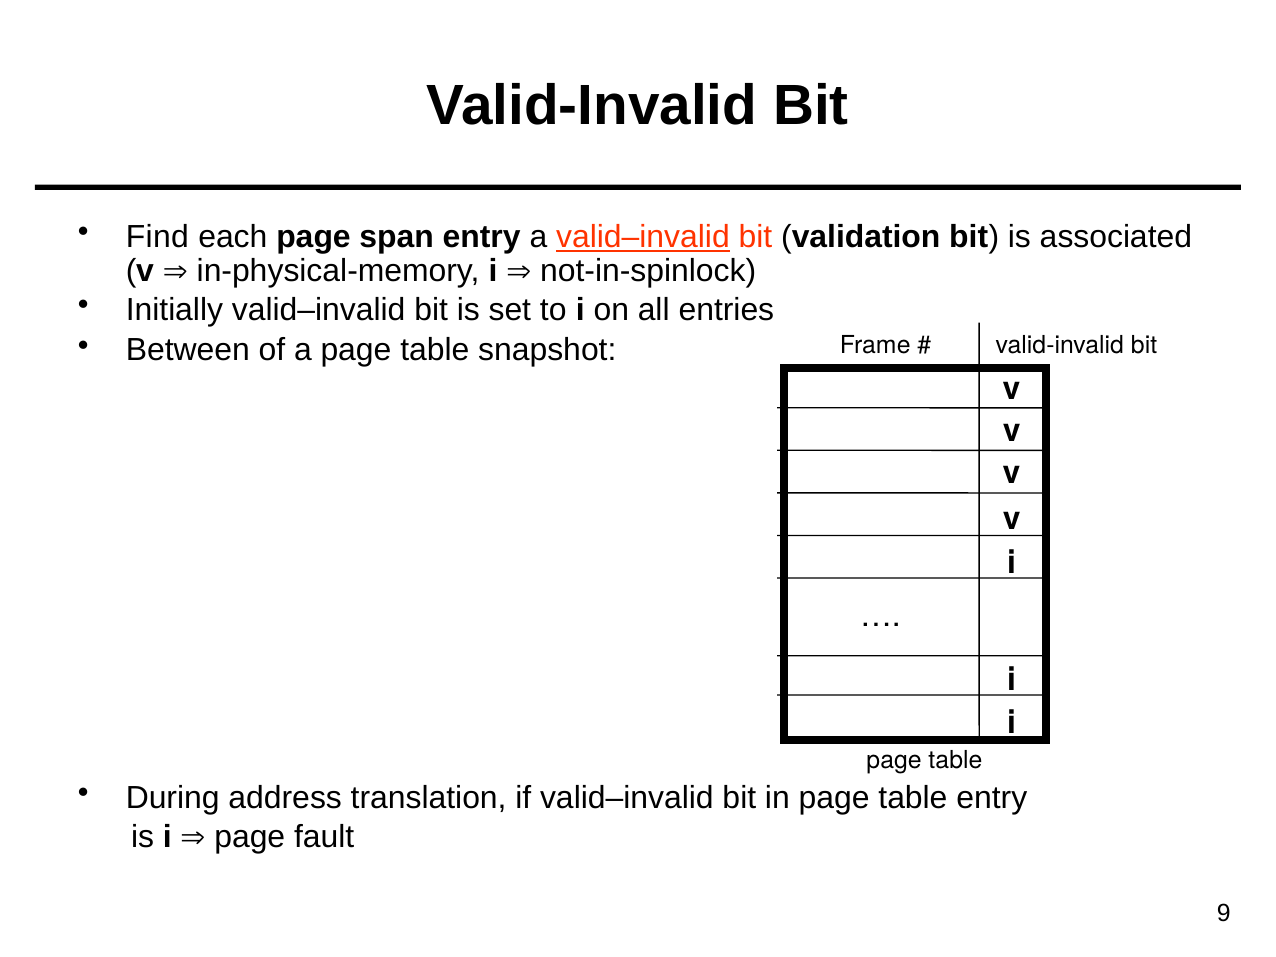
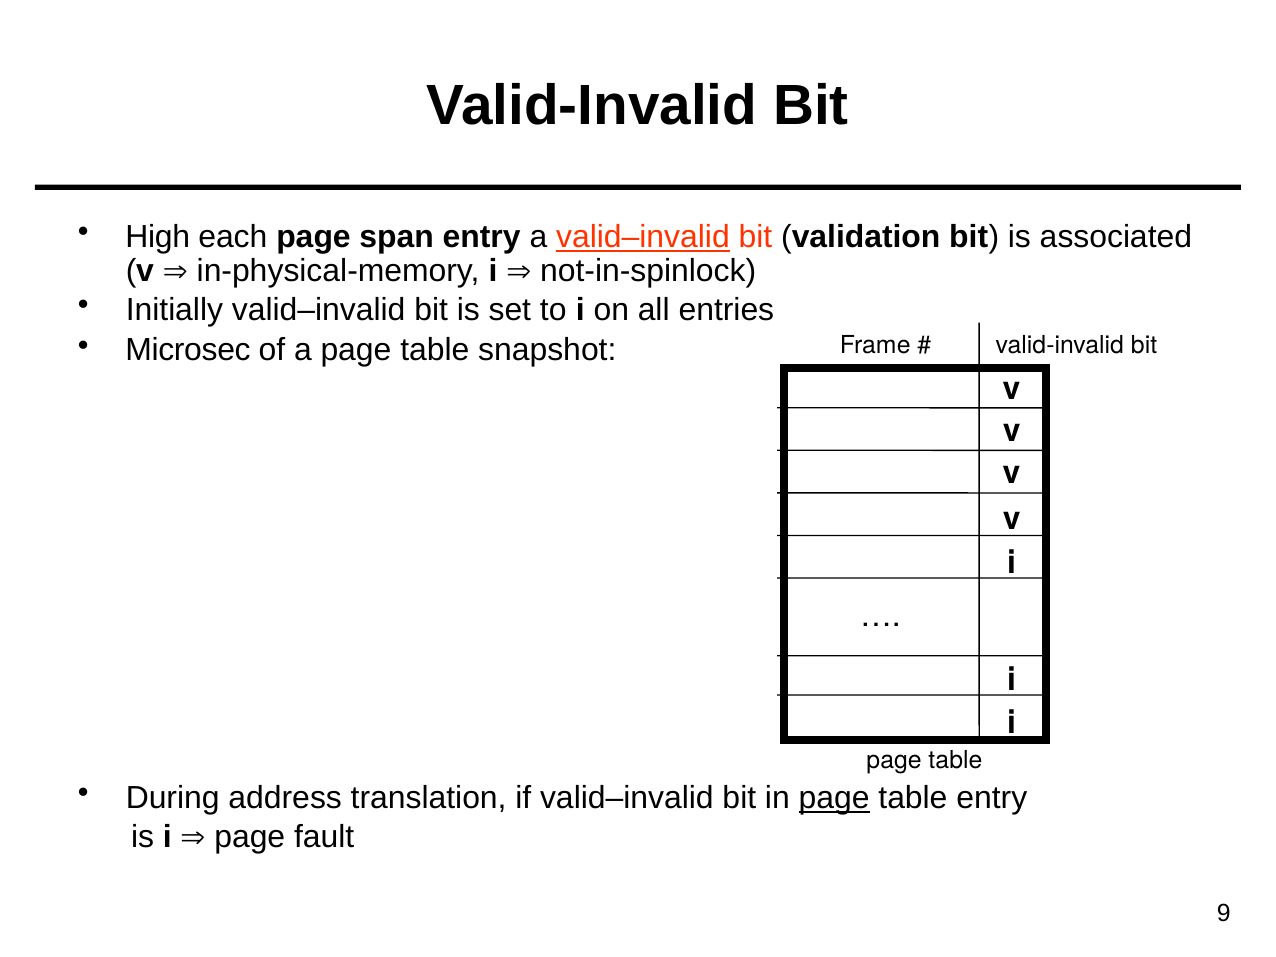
Find: Find -> High
Between: Between -> Microsec
page at (834, 798) underline: none -> present
